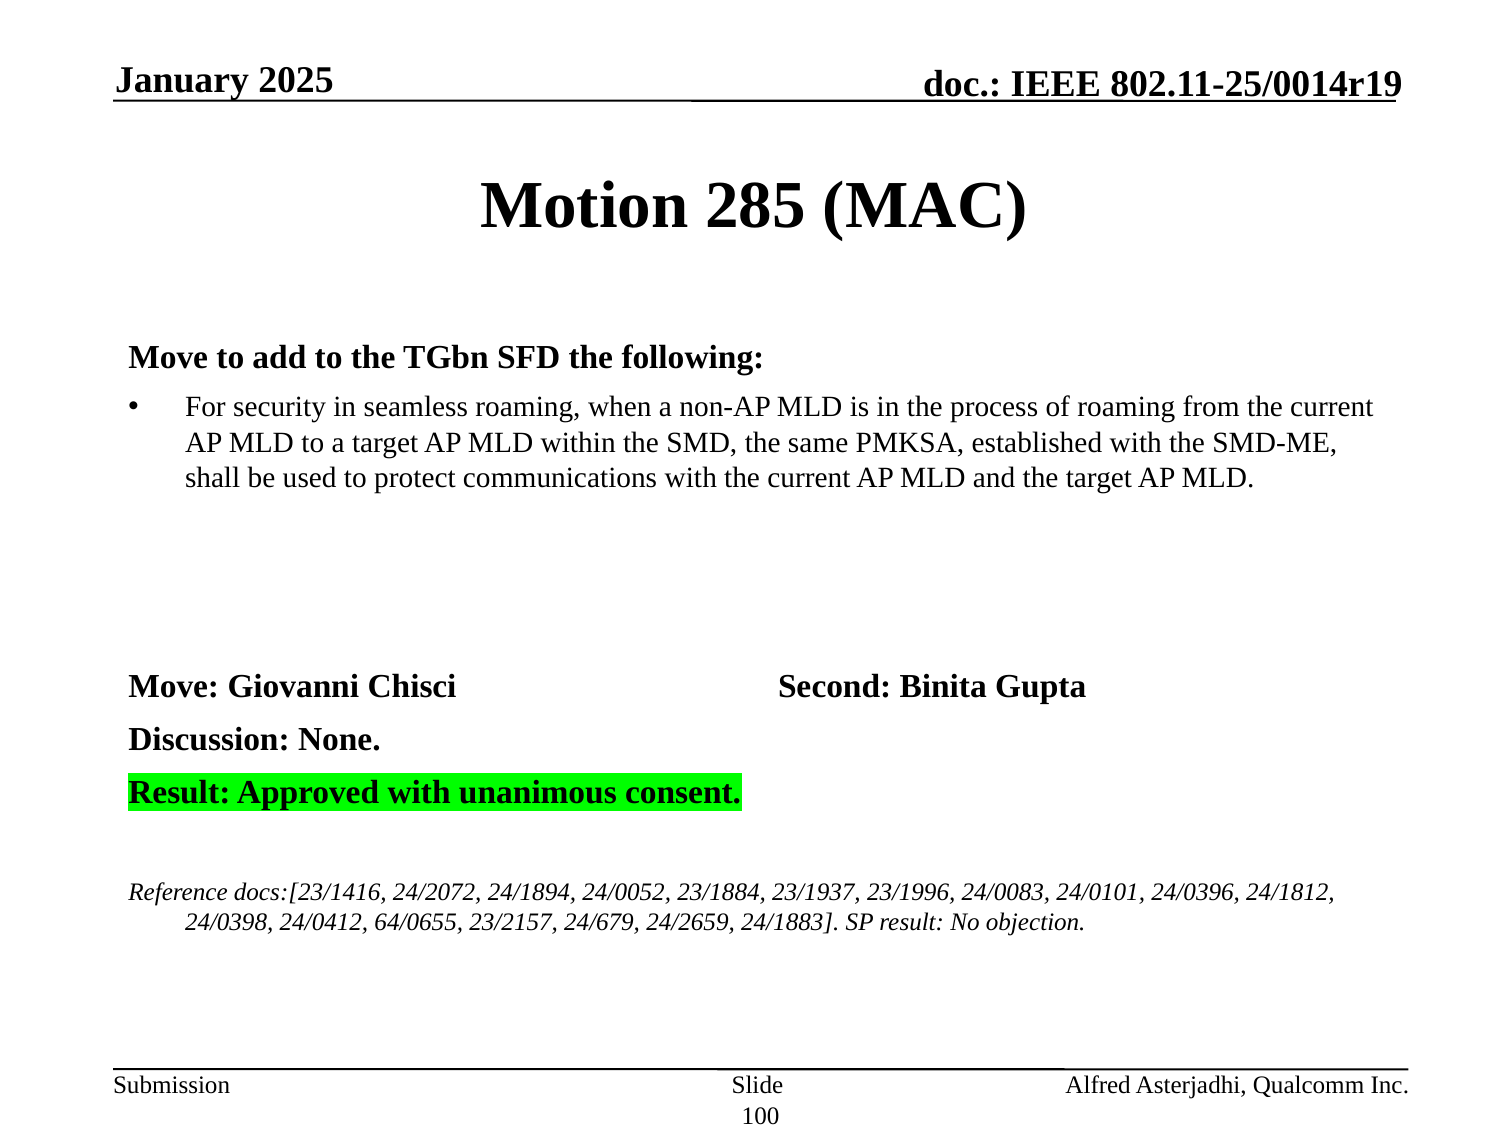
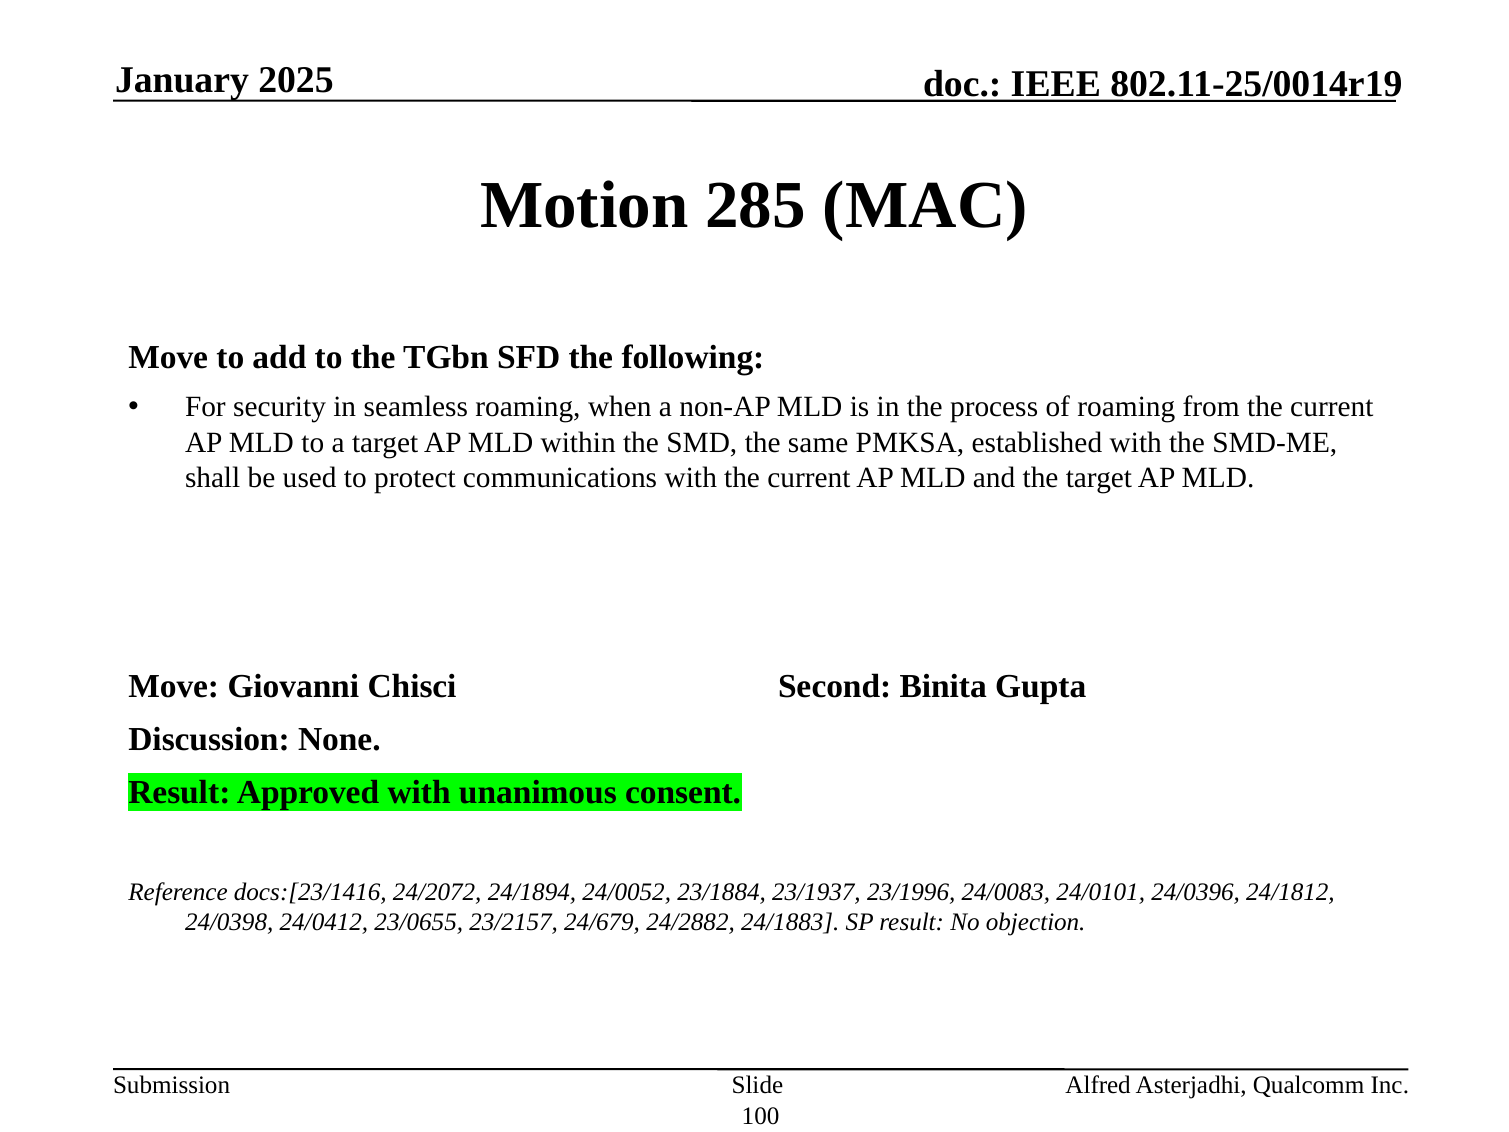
64/0655: 64/0655 -> 23/0655
24/2659: 24/2659 -> 24/2882
